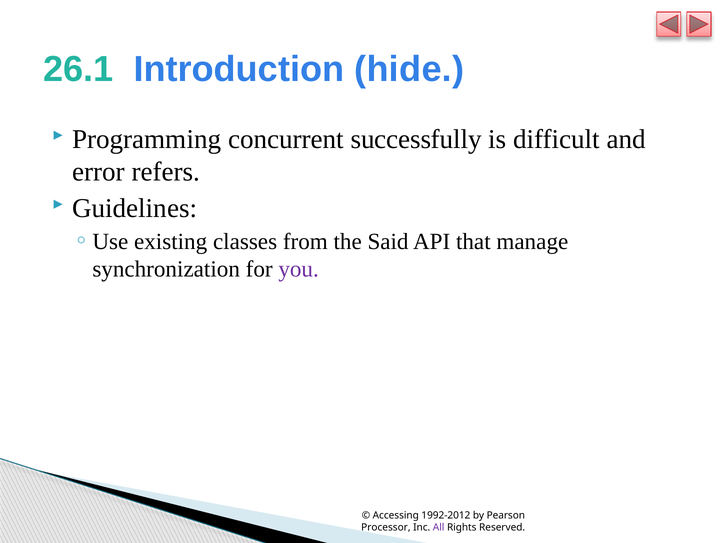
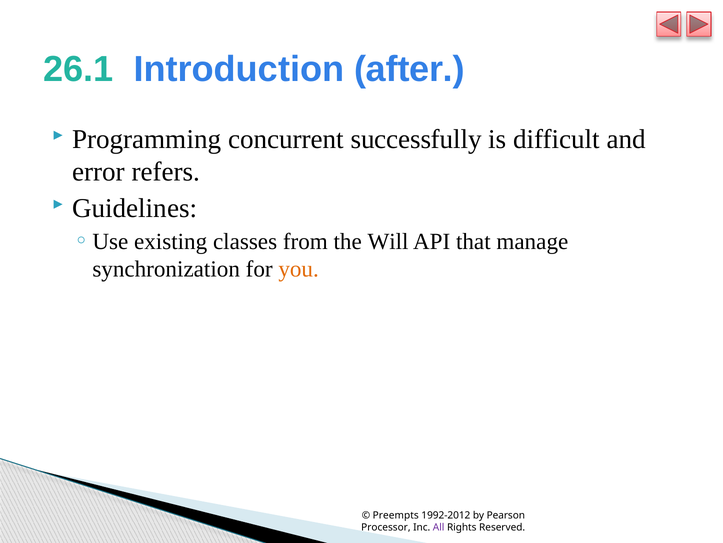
hide: hide -> after
Said: Said -> Will
you colour: purple -> orange
Accessing: Accessing -> Preempts
